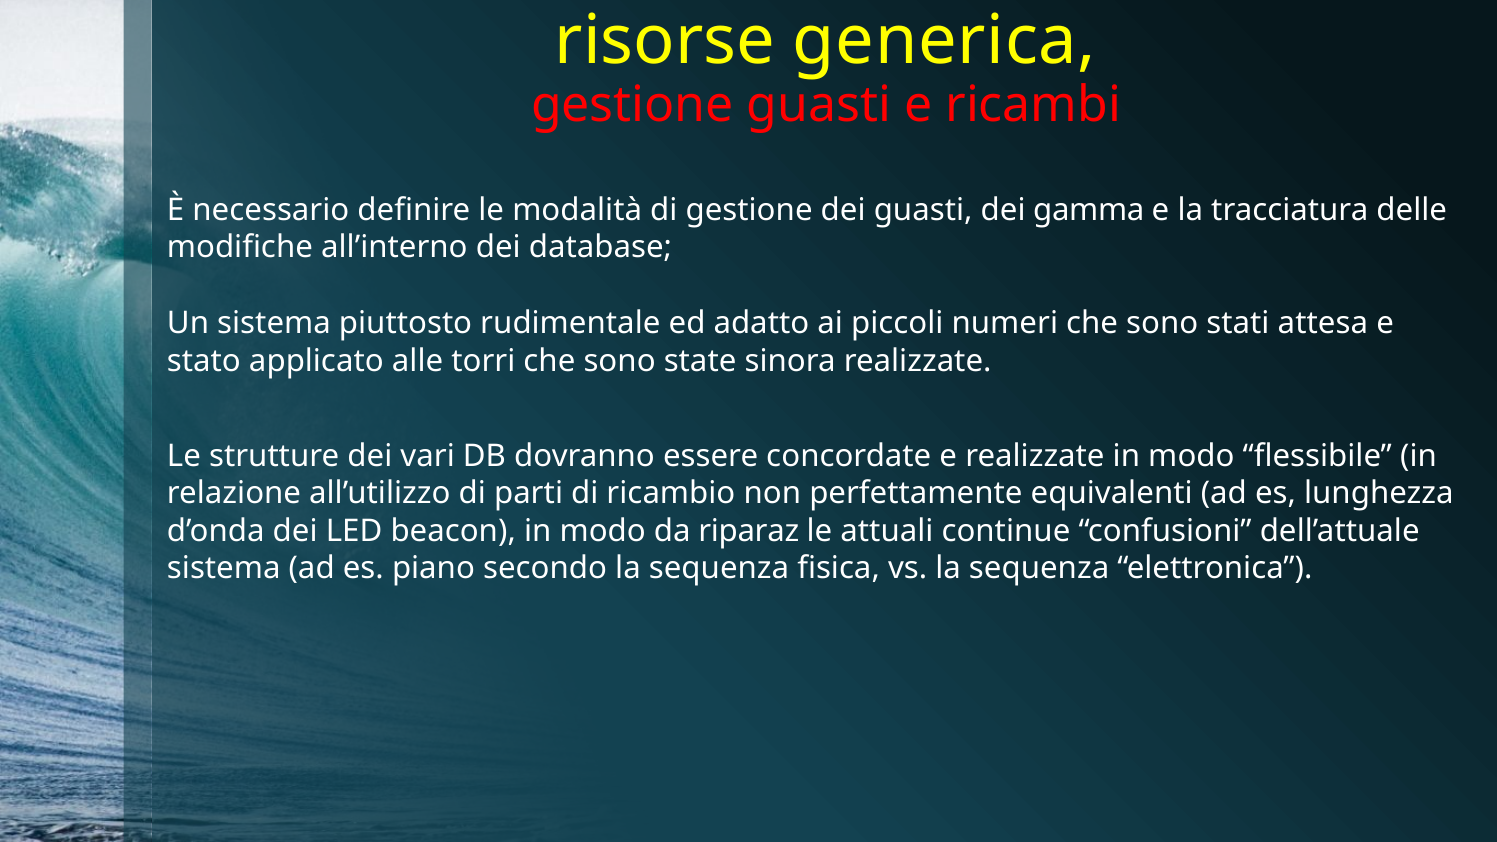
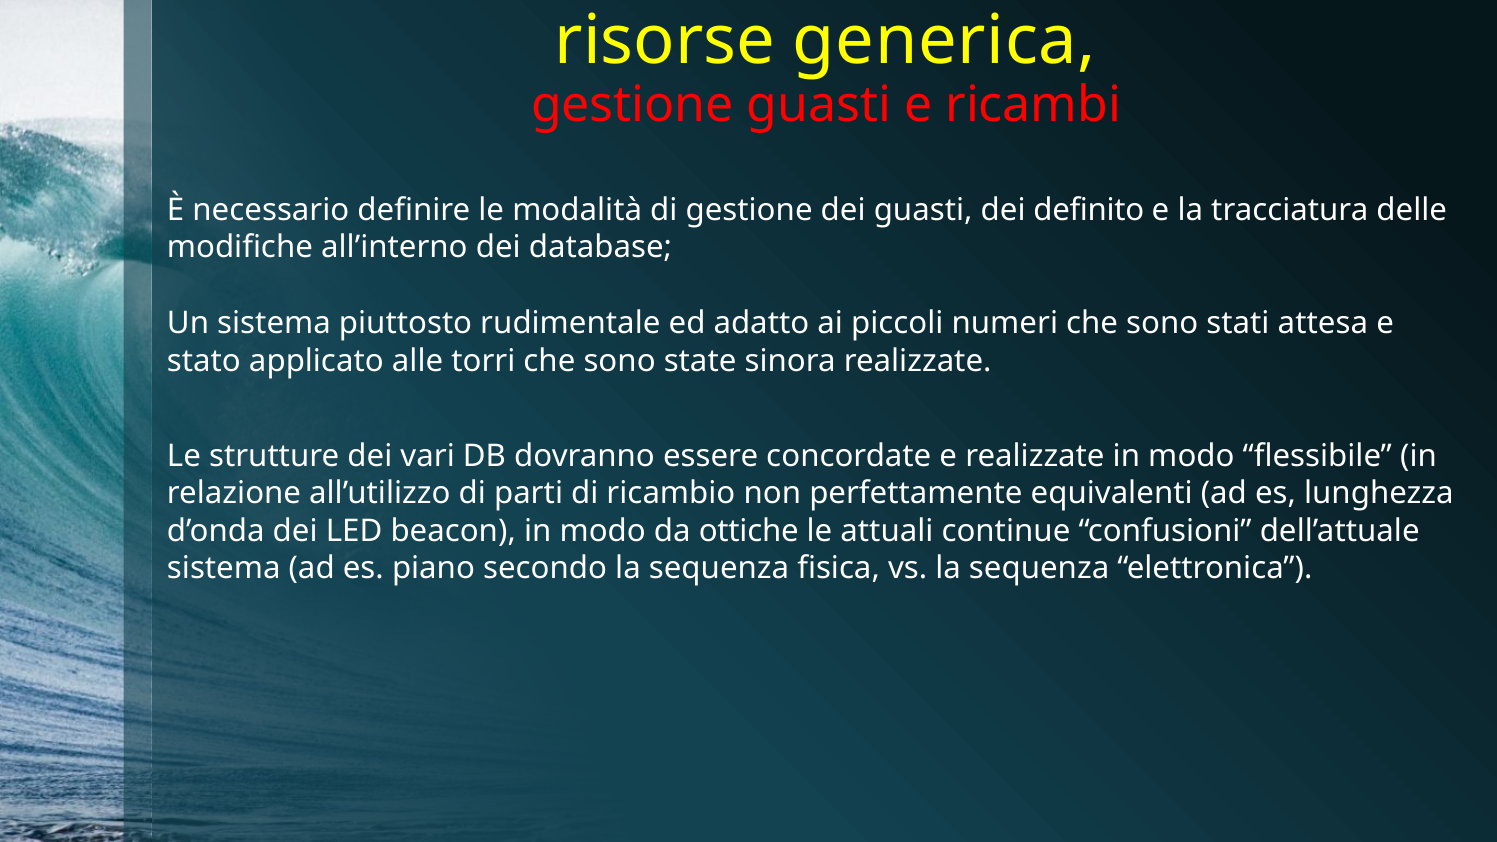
gamma: gamma -> definito
riparaz: riparaz -> ottiche
